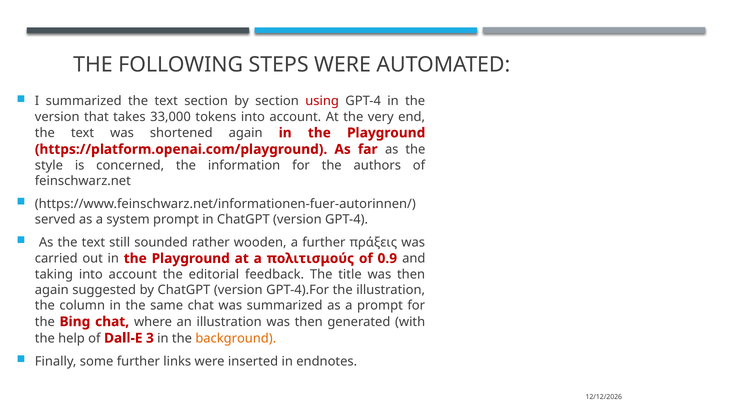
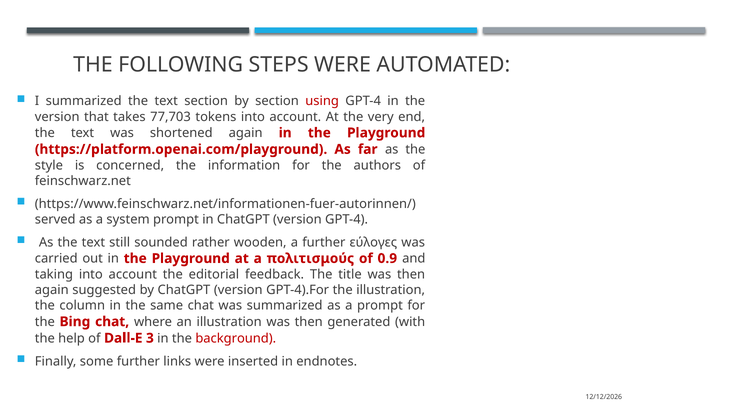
33,000: 33,000 -> 77,703
πράξεις: πράξεις -> εύλογες
background colour: orange -> red
